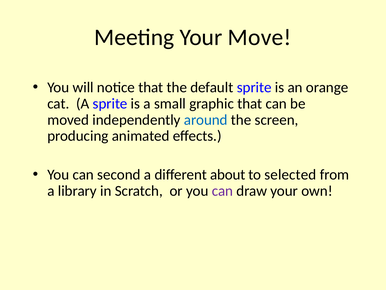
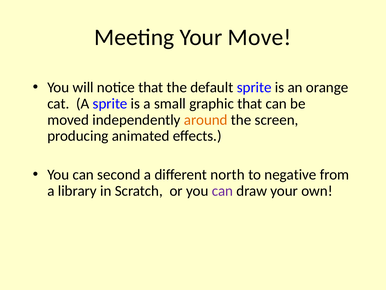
around colour: blue -> orange
about: about -> north
selected: selected -> negative
